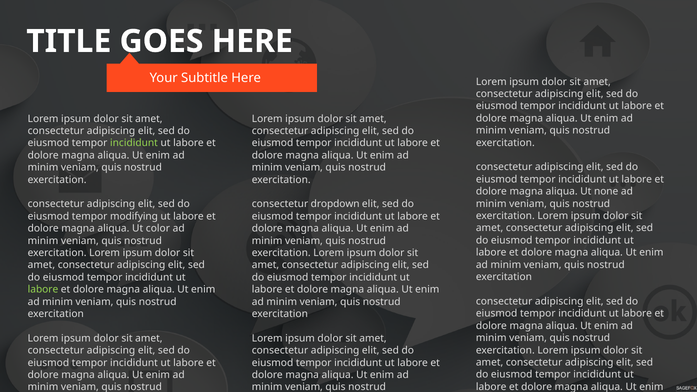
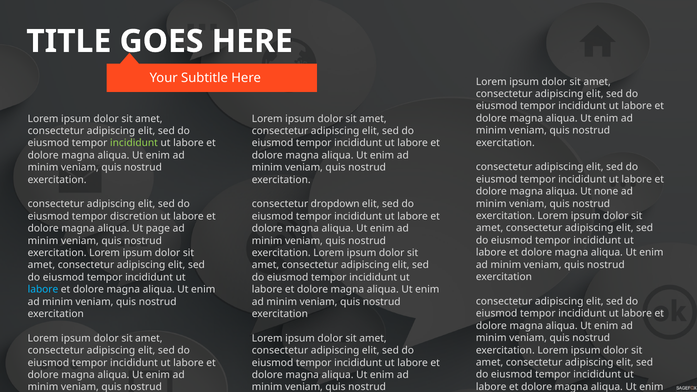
modifying: modifying -> discretion
color: color -> page
labore at (43, 290) colour: light green -> light blue
